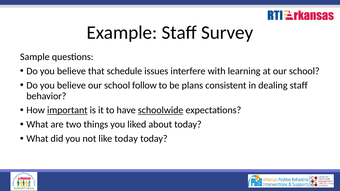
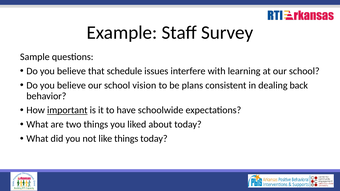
follow: follow -> vision
dealing staff: staff -> back
schoolwide underline: present -> none
like today: today -> things
